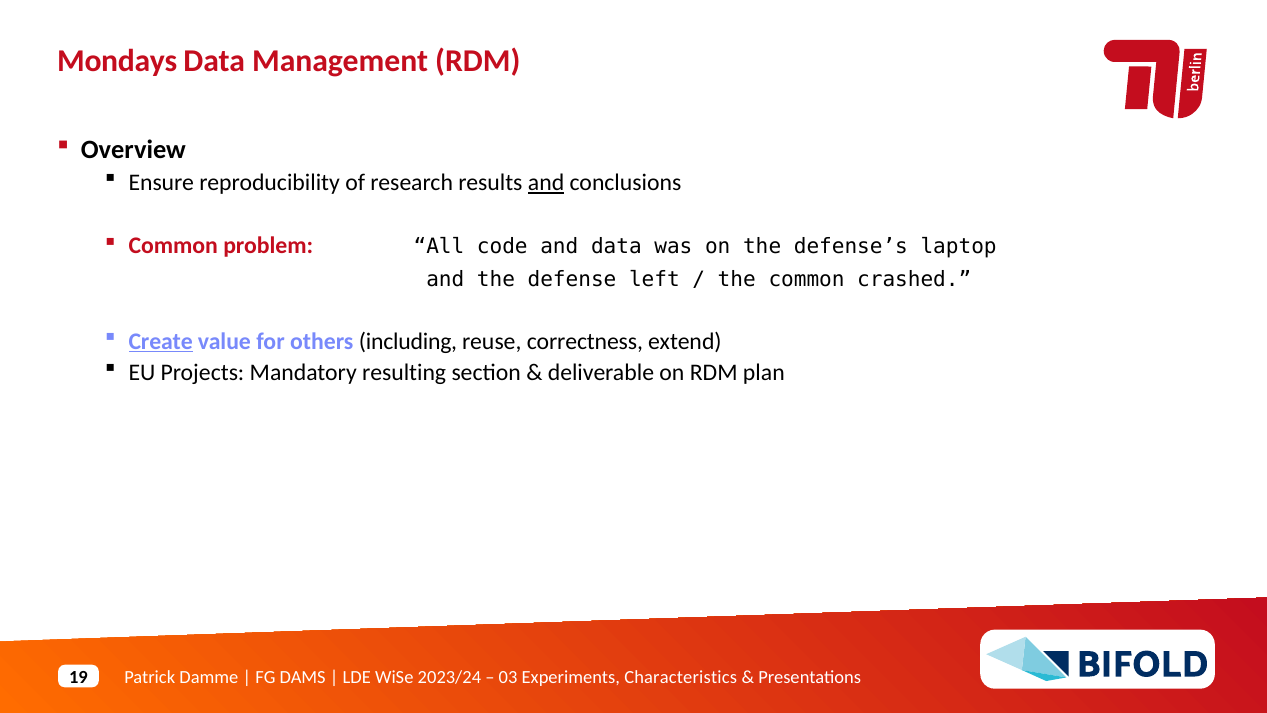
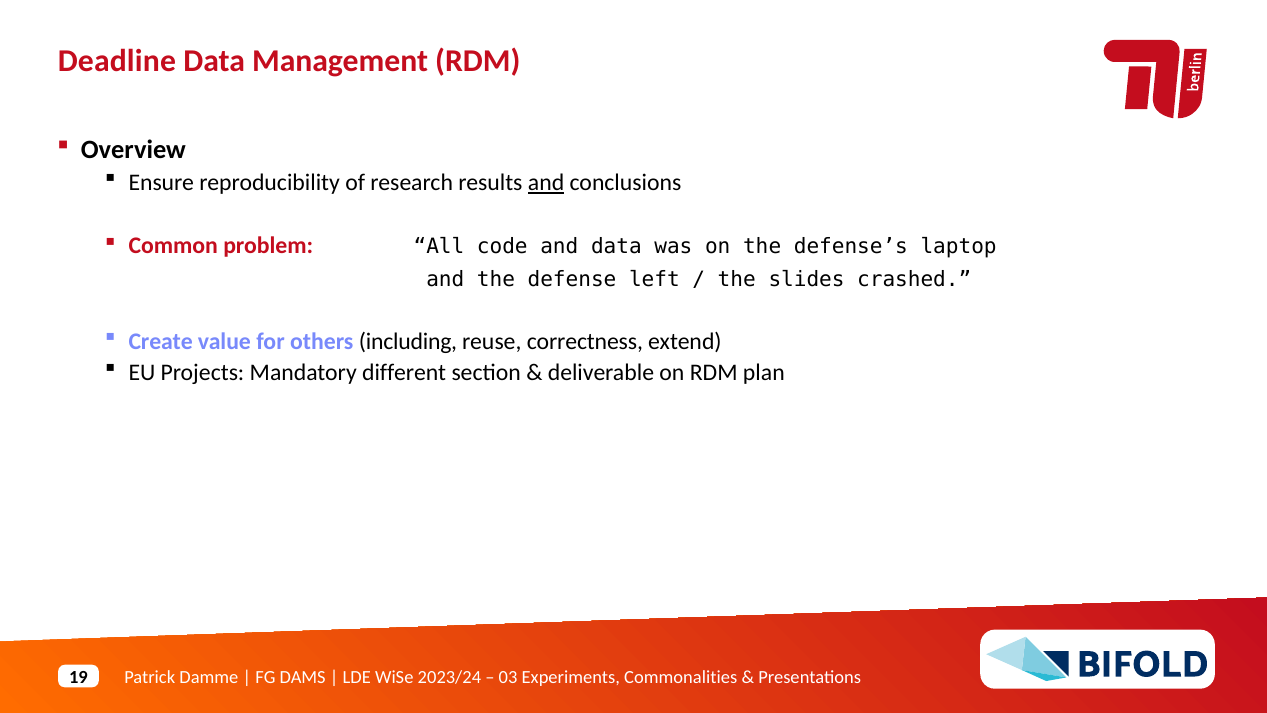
Mondays: Mondays -> Deadline
the common: common -> slides
Create underline: present -> none
resulting: resulting -> different
Characteristics: Characteristics -> Commonalities
